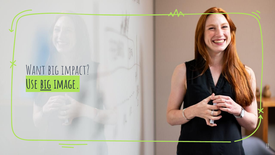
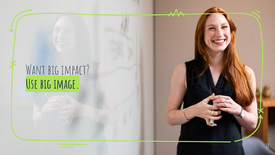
big at (46, 84) underline: present -> none
